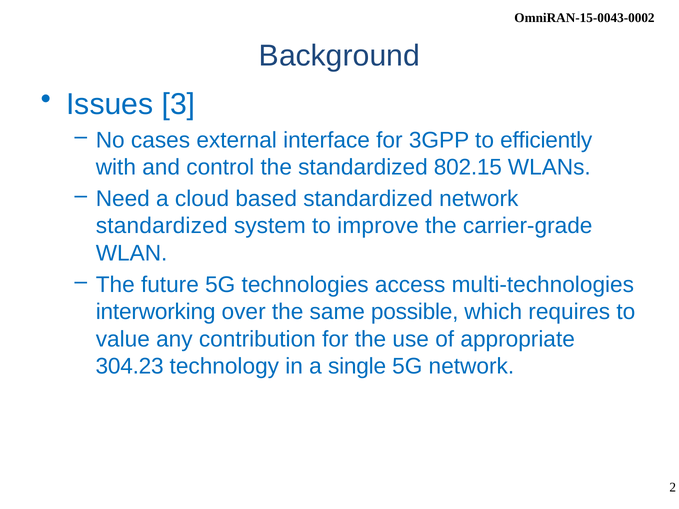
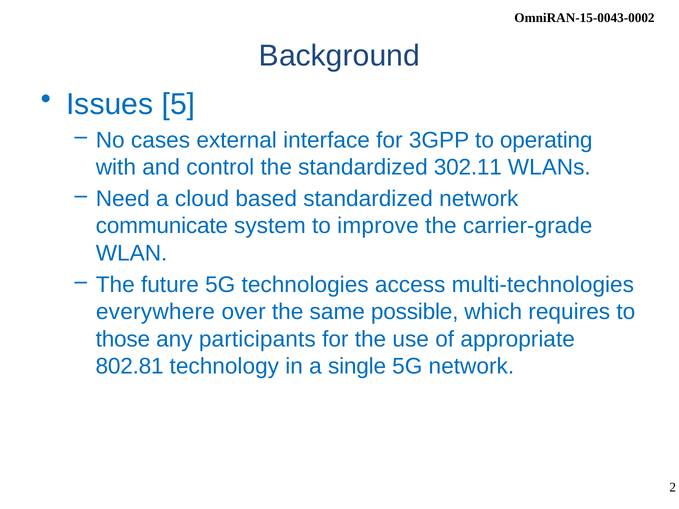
3: 3 -> 5
efficiently: efficiently -> operating
802.15: 802.15 -> 302.11
standardized at (162, 226): standardized -> communicate
interworking: interworking -> everywhere
value: value -> those
contribution: contribution -> participants
304.23: 304.23 -> 802.81
